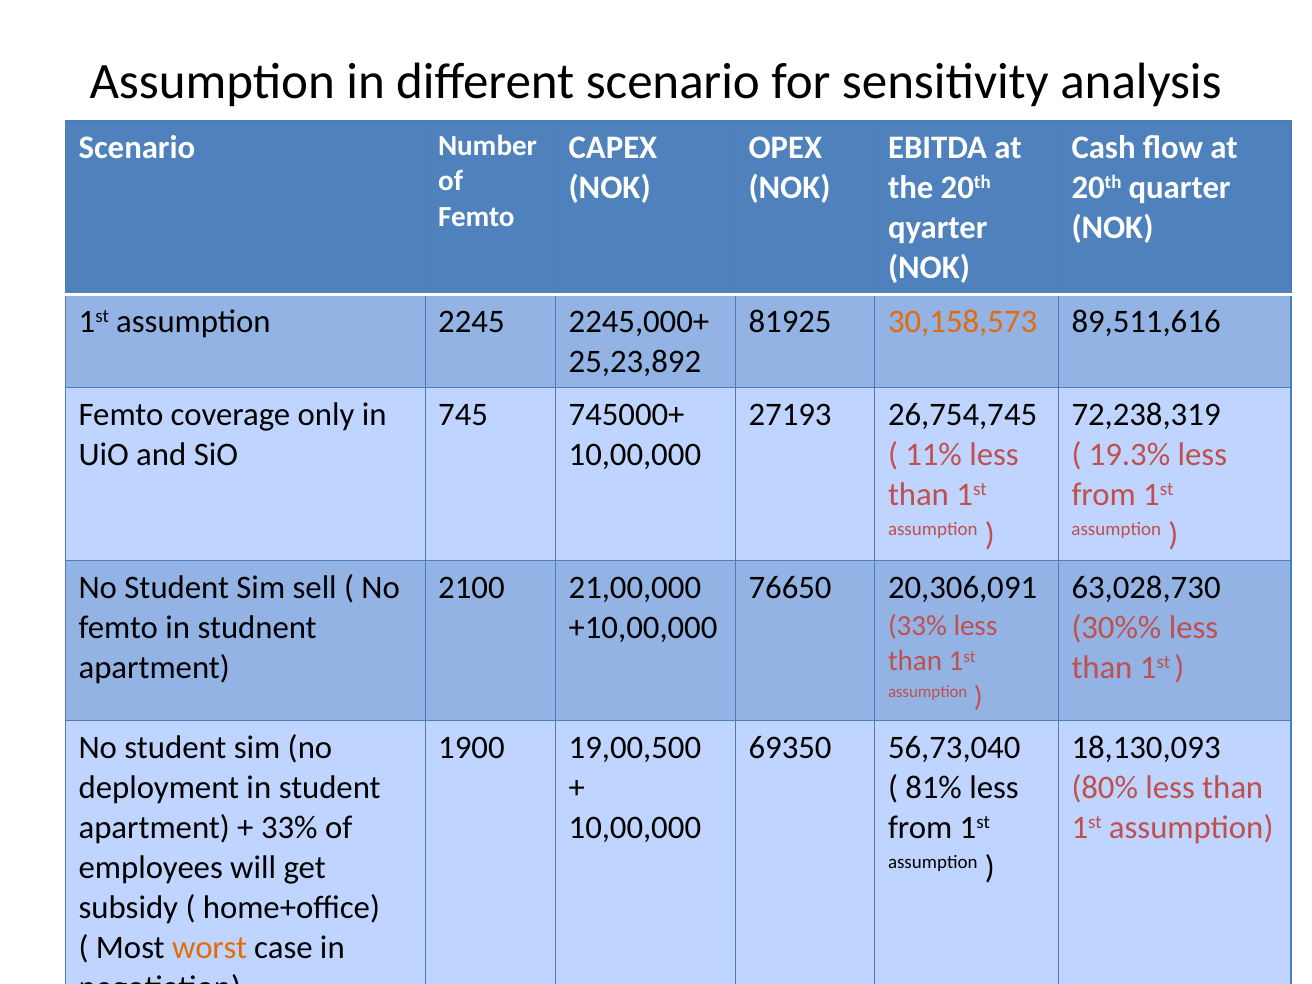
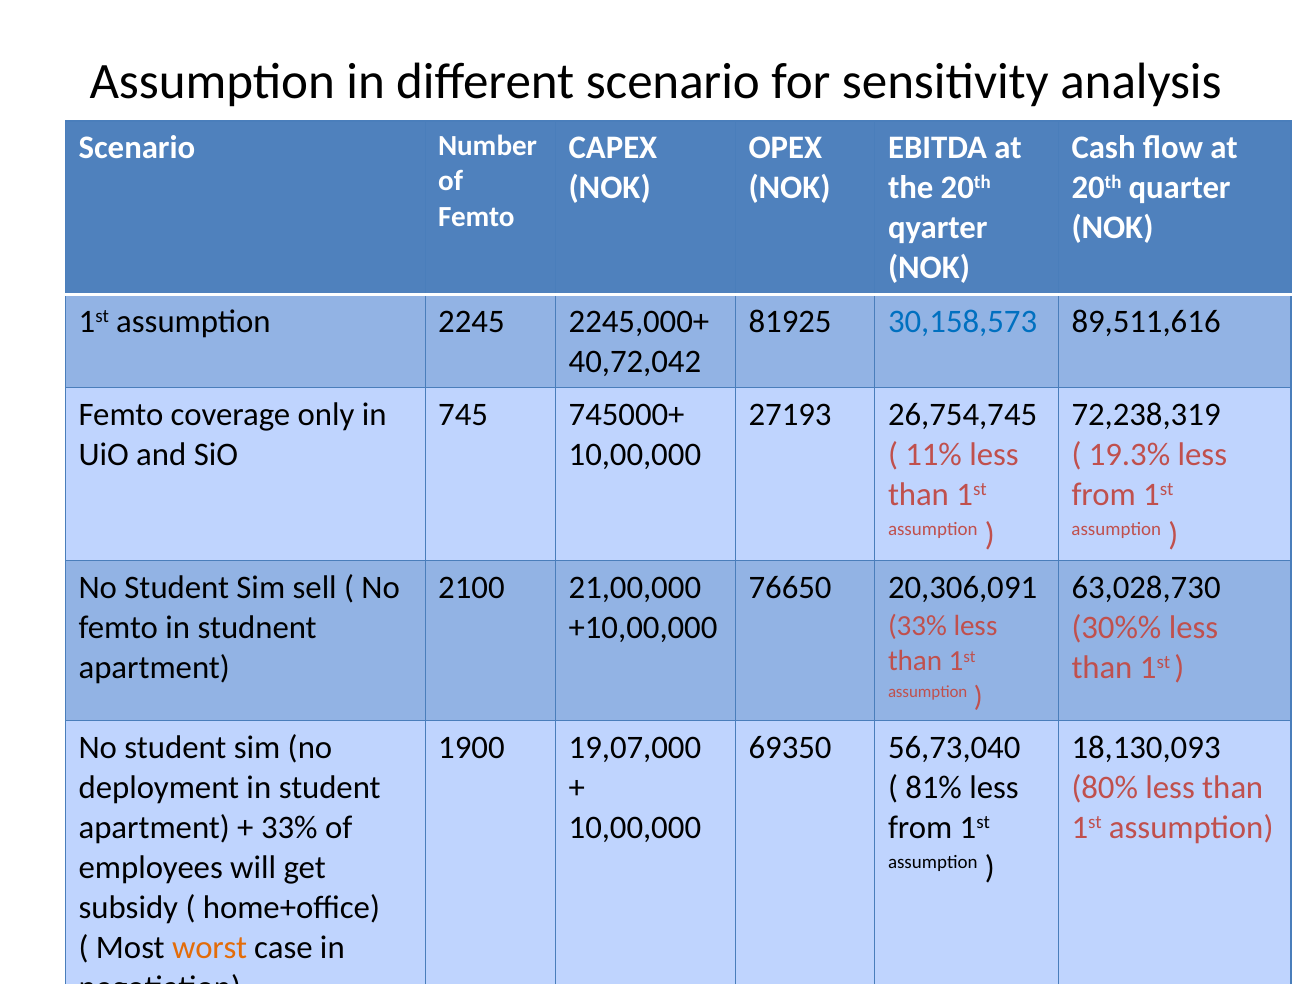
30,158,573 colour: orange -> blue
25,23,892: 25,23,892 -> 40,72,042
19,00,500: 19,00,500 -> 19,07,000
